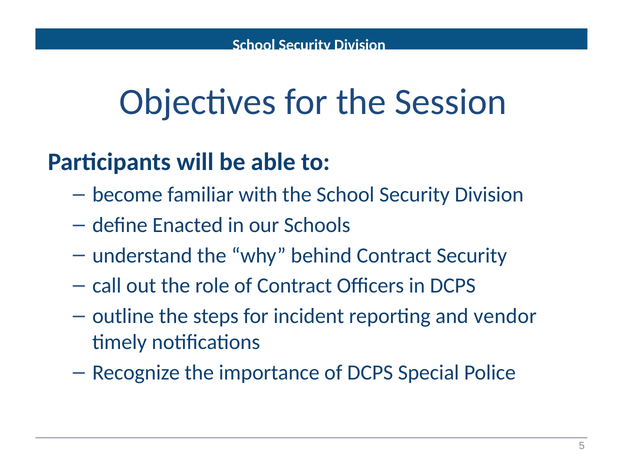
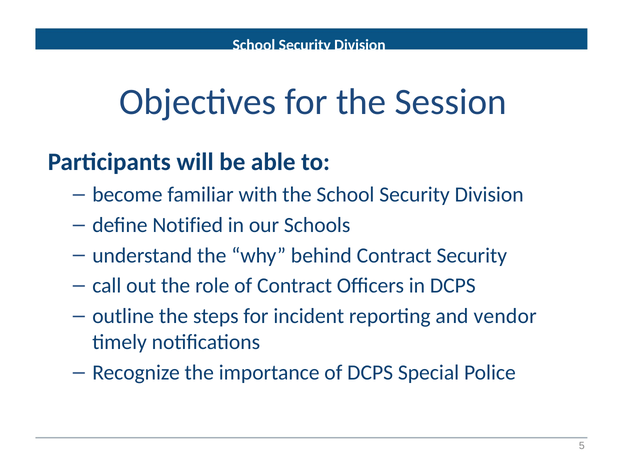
Enacted: Enacted -> Notified
